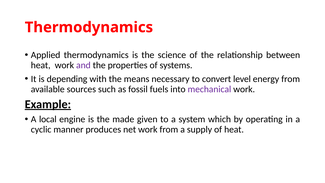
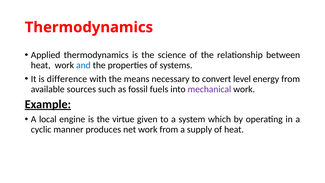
and colour: purple -> blue
depending: depending -> difference
made: made -> virtue
